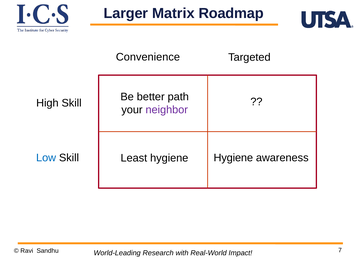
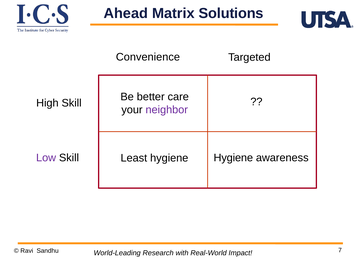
Larger: Larger -> Ahead
Roadmap: Roadmap -> Solutions
path: path -> care
Low colour: blue -> purple
